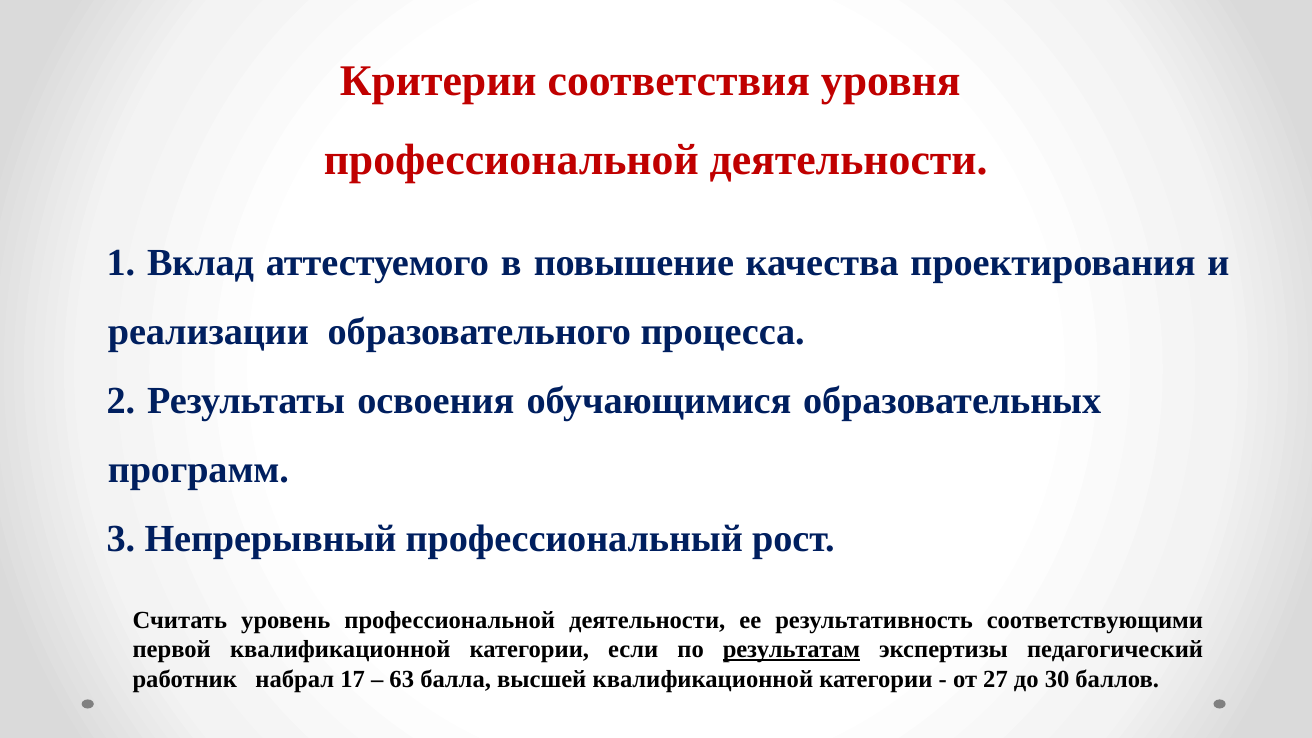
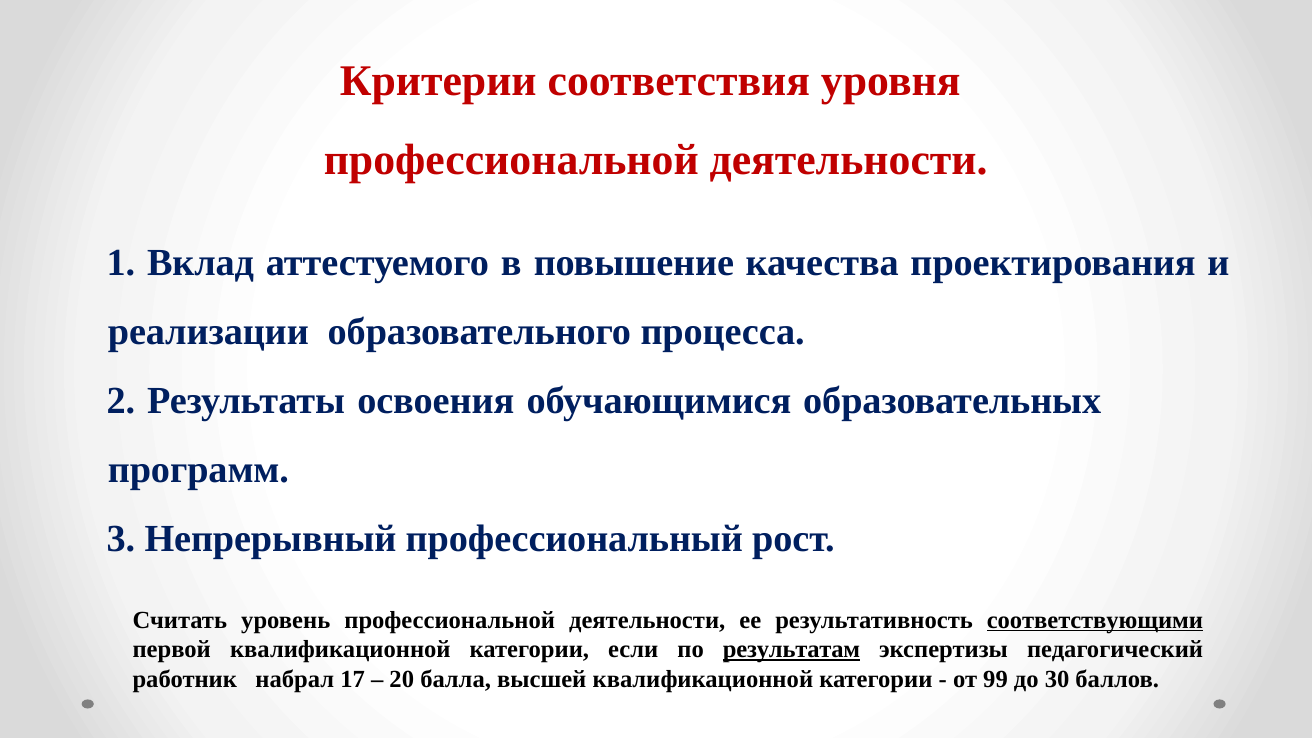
соответствующими underline: none -> present
63: 63 -> 20
27: 27 -> 99
